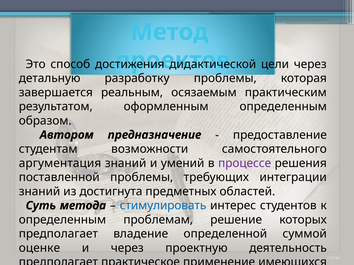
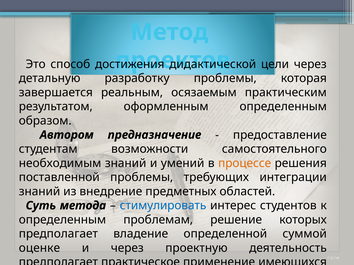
аргументация: аргументация -> необходимым
процессе colour: purple -> orange
достигнута: достигнута -> внедрение
